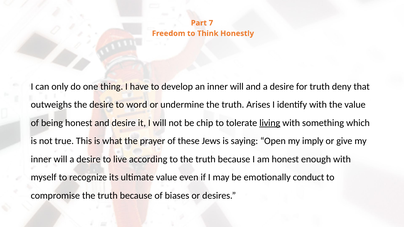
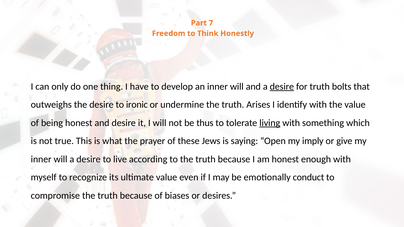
desire at (282, 87) underline: none -> present
deny: deny -> bolts
word: word -> ironic
chip: chip -> thus
